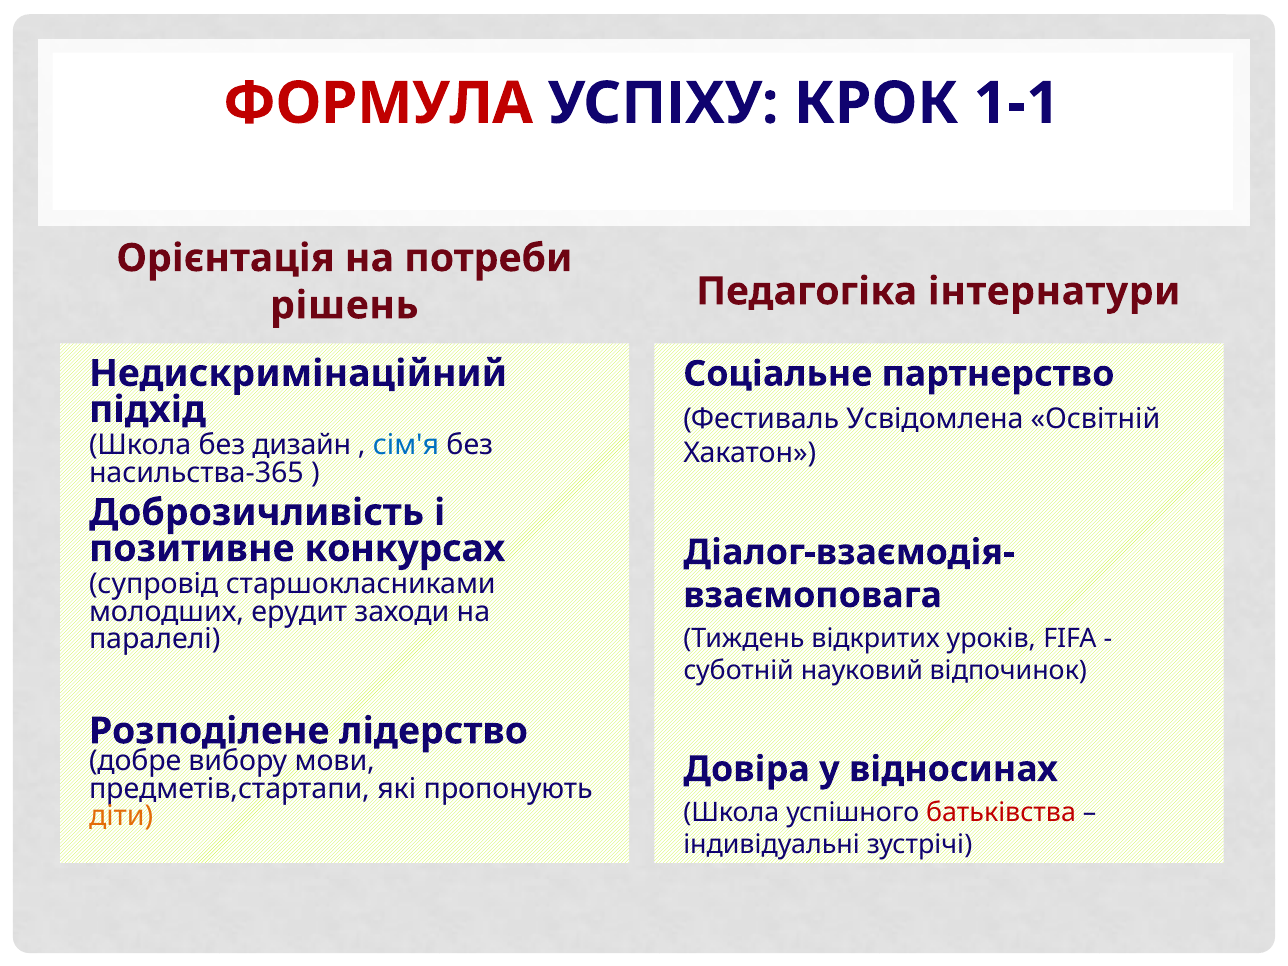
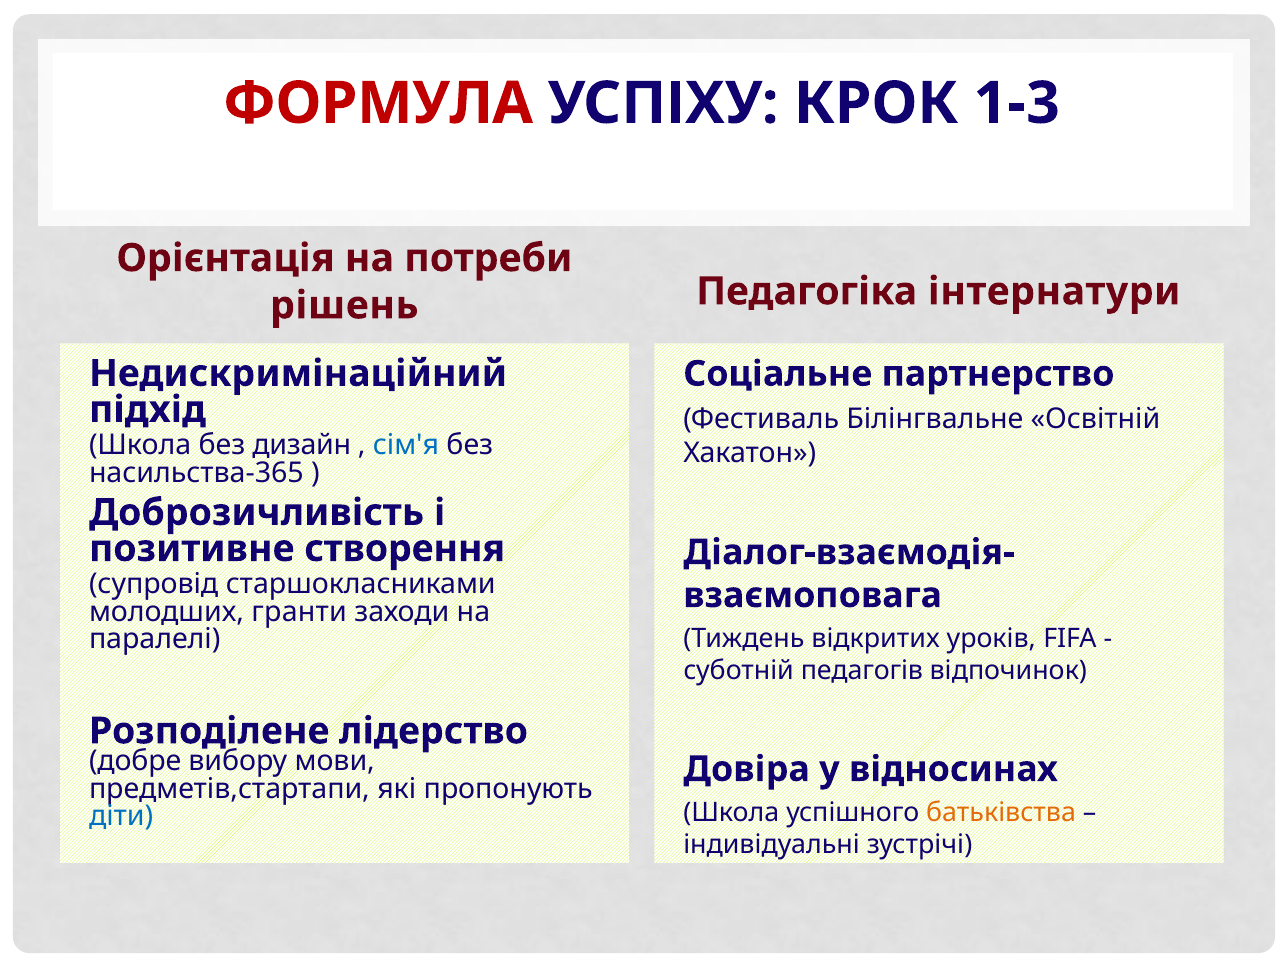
1-1: 1-1 -> 1-3
Усвідомлена: Усвідомлена -> Білінгвальне
конкурсах: конкурсах -> створення
ерудит: ерудит -> гранти
науковий: науковий -> педагогів
батьківства colour: red -> orange
діти colour: orange -> blue
